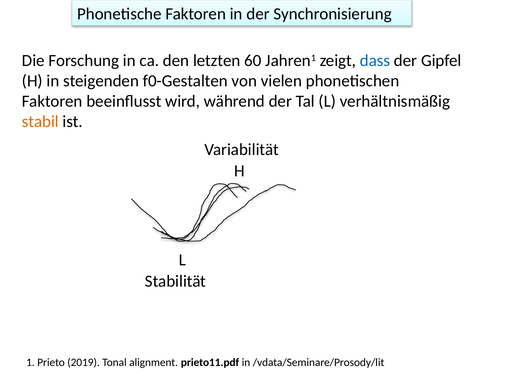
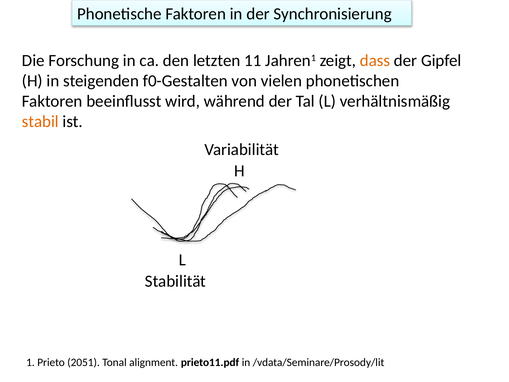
60: 60 -> 11
dass colour: blue -> orange
2019: 2019 -> 2051
